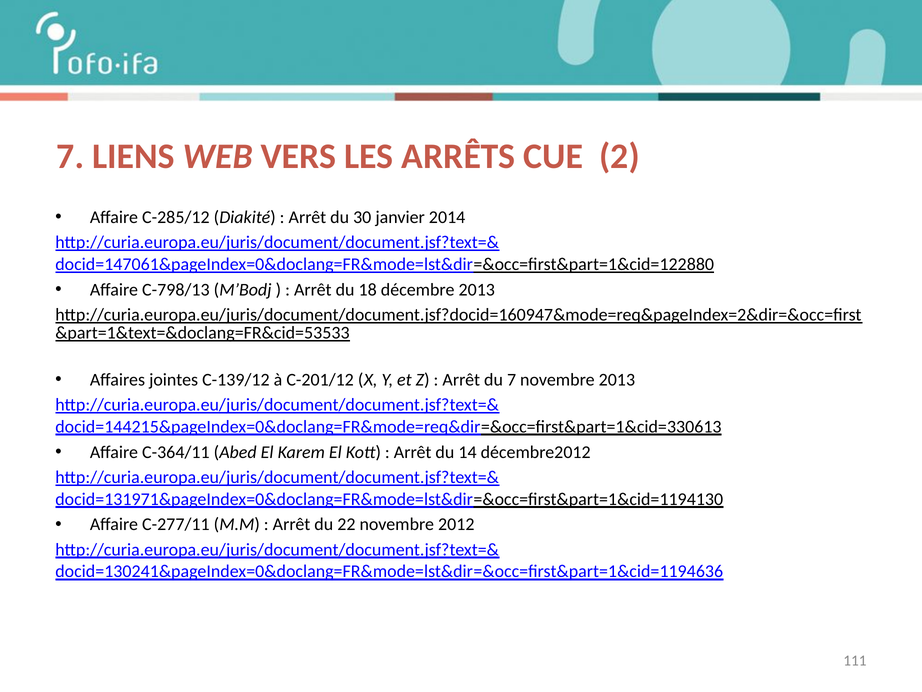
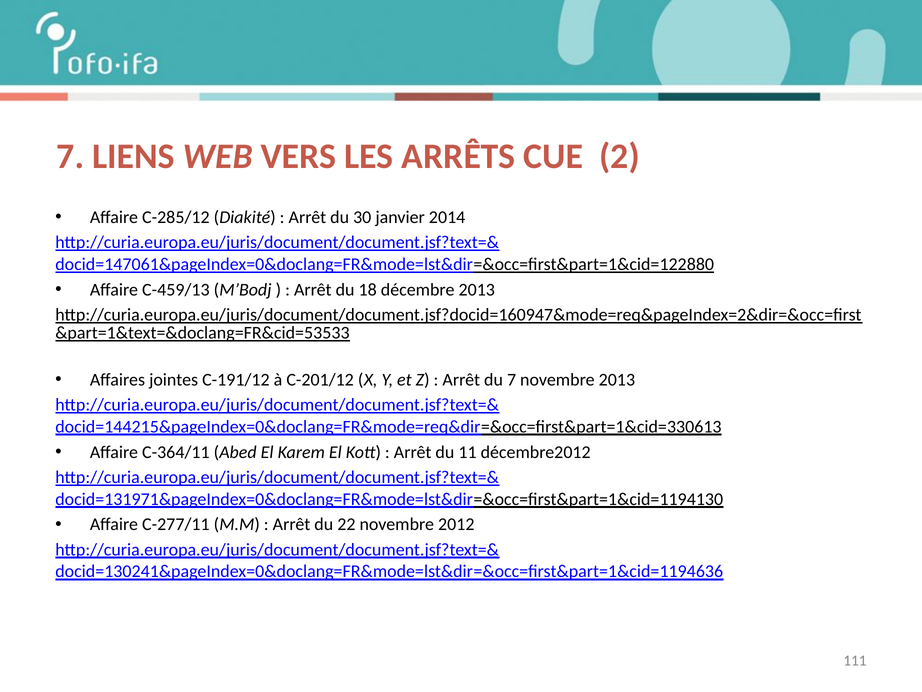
C-798/13: C-798/13 -> C-459/13
C-139/12: C-139/12 -> C-191/12
14: 14 -> 11
